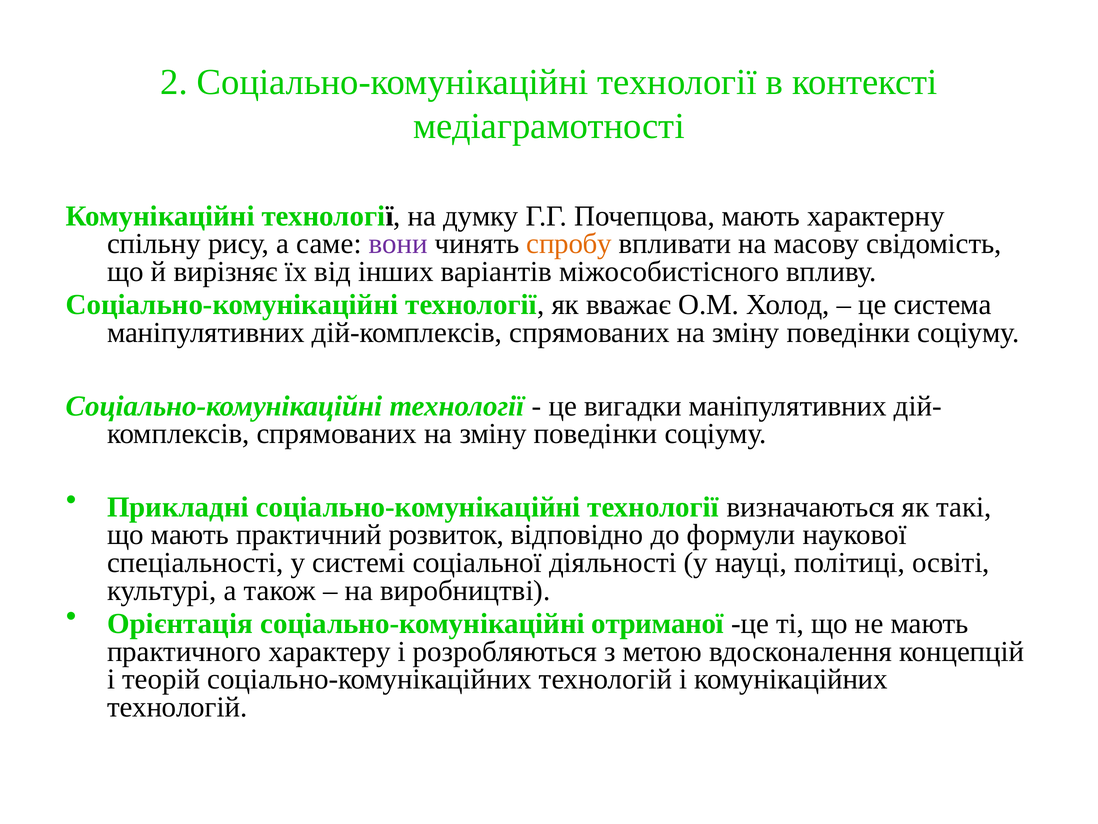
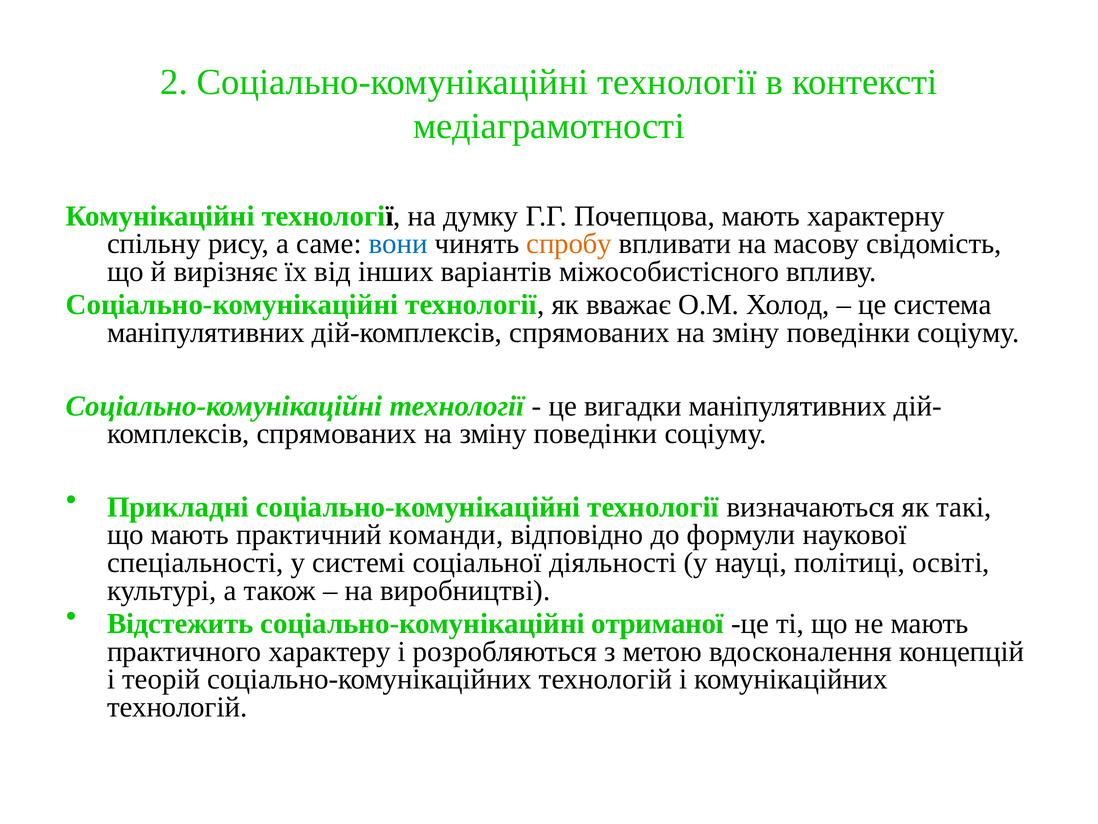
вони colour: purple -> blue
розвиток: розвиток -> команди
Орієнтація: Орієнтація -> Відстежить
